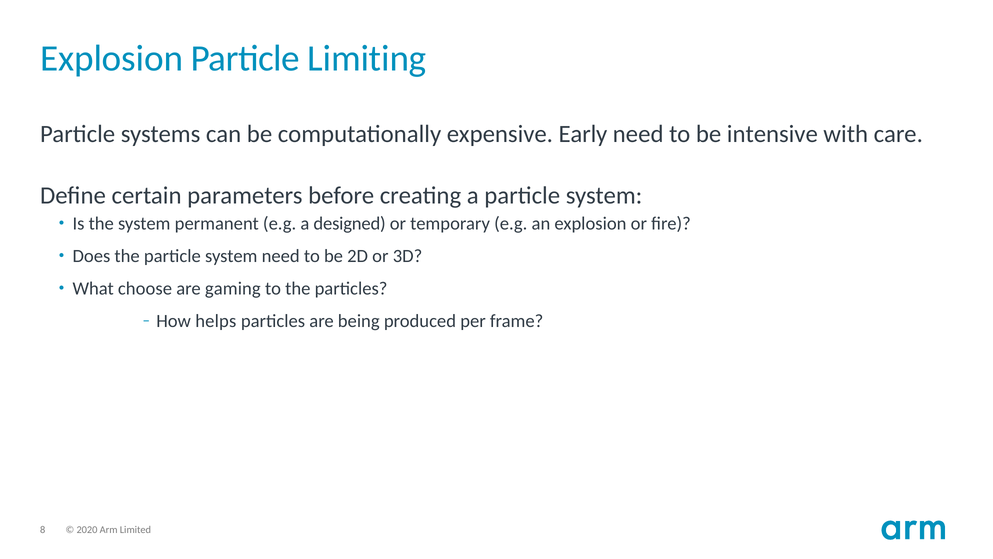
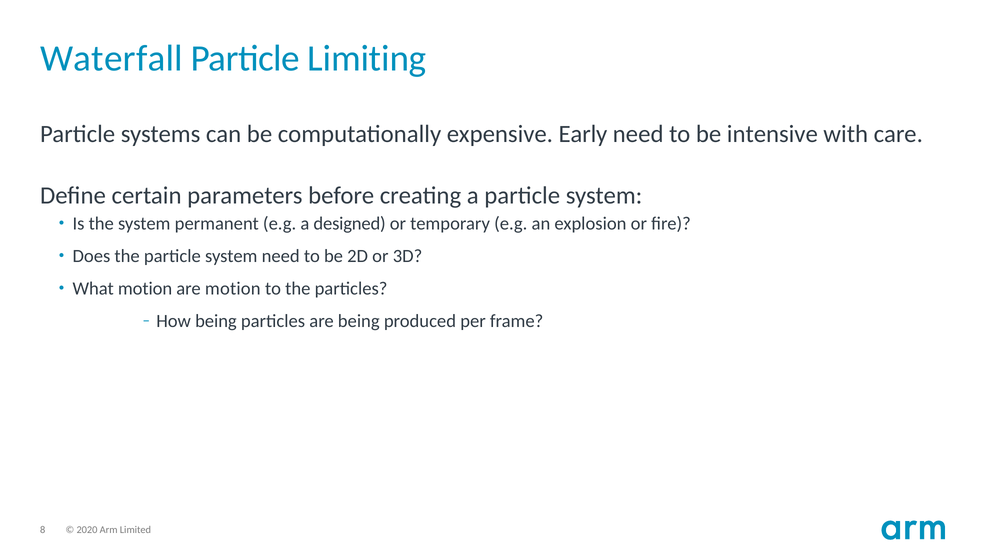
Explosion at (112, 58): Explosion -> Waterfall
What choose: choose -> motion
are gaming: gaming -> motion
How helps: helps -> being
